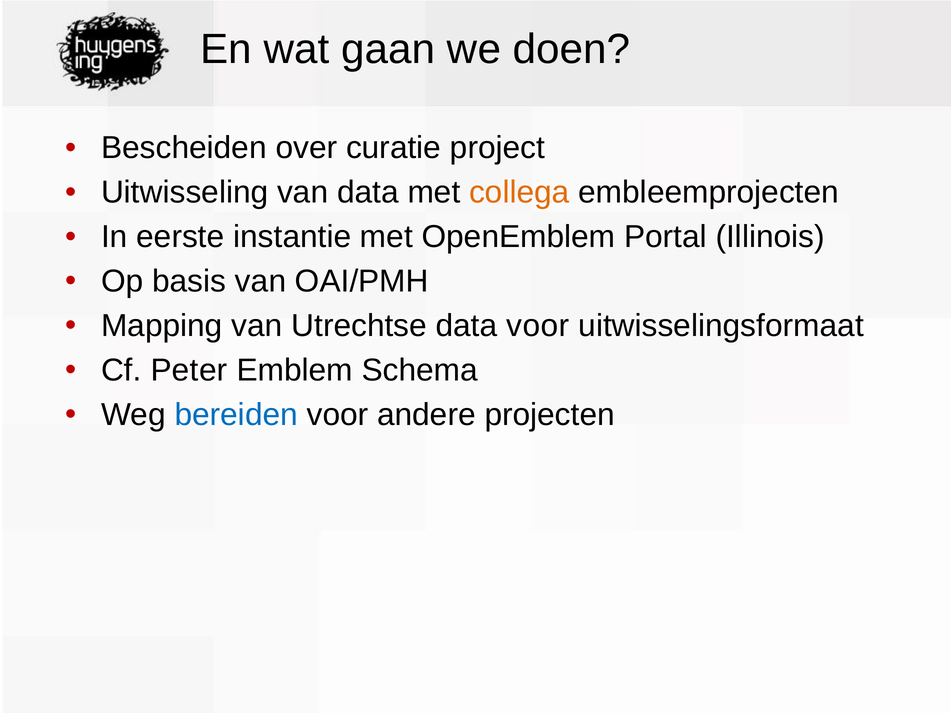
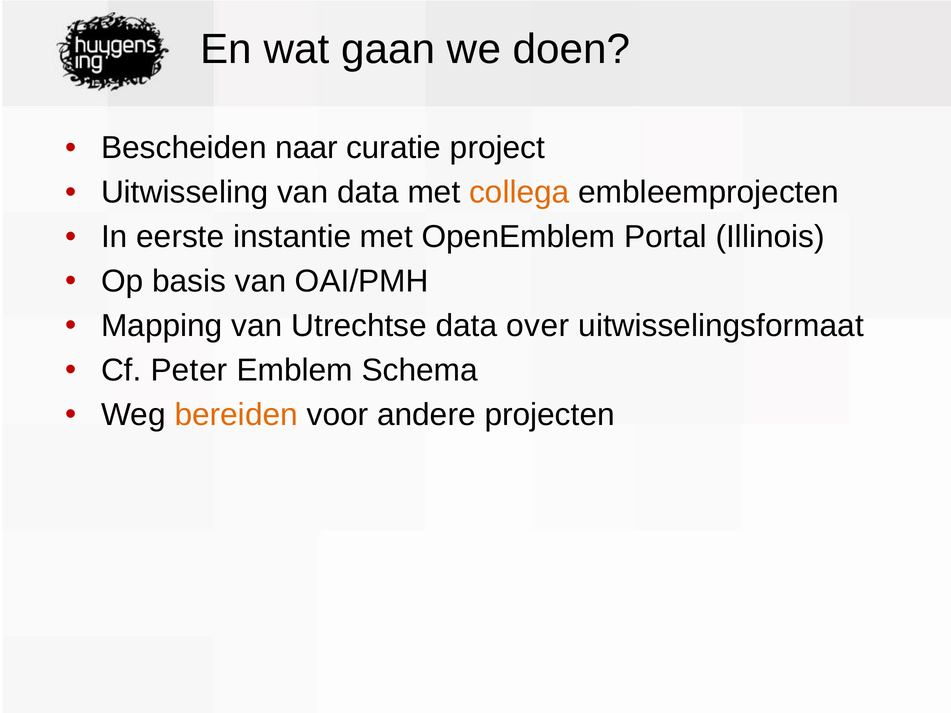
over: over -> naar
data voor: voor -> over
bereiden colour: blue -> orange
